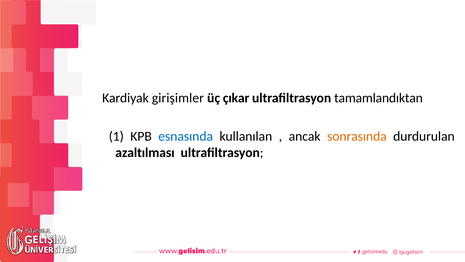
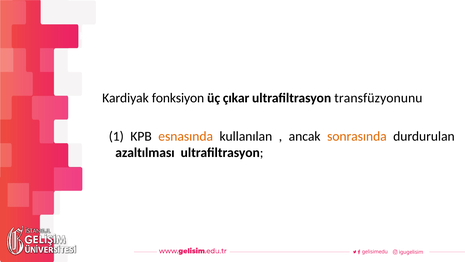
girişimler: girişimler -> fonksiyon
tamamlandıktan: tamamlandıktan -> transfüzyonunu
esnasında colour: blue -> orange
